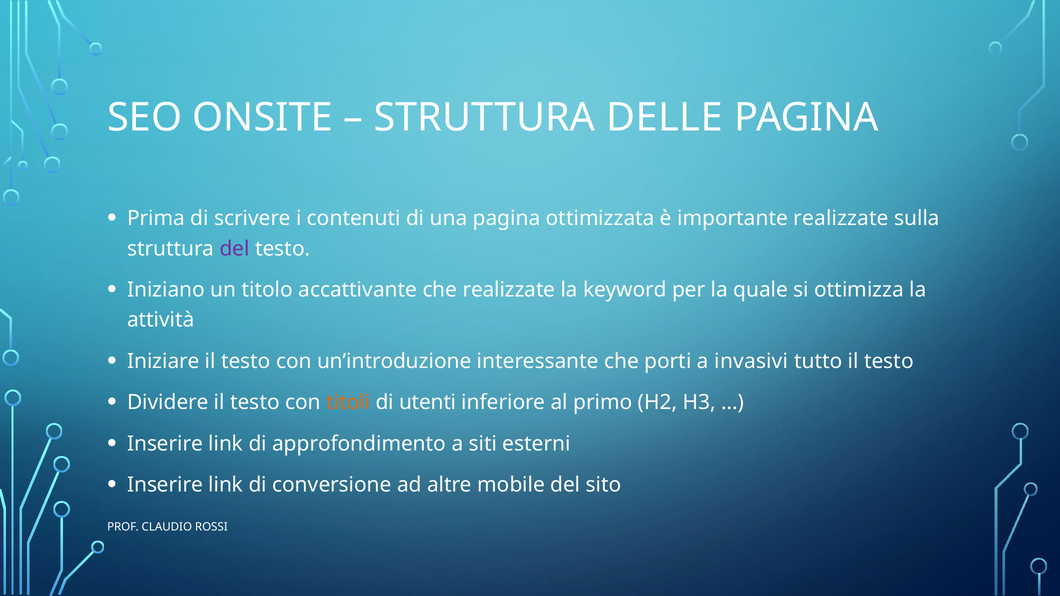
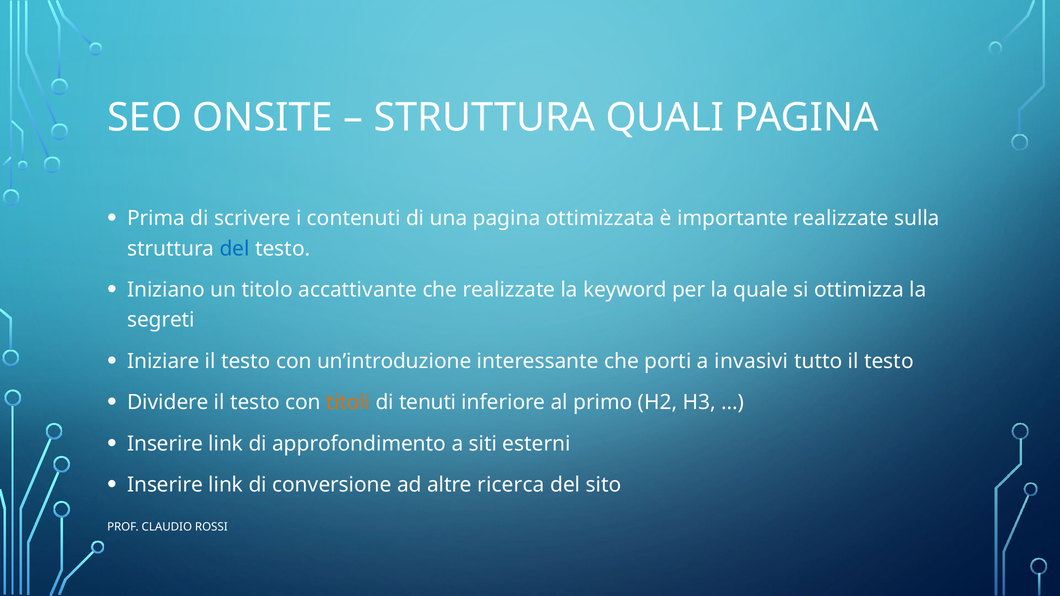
DELLE: DELLE -> QUALI
del at (235, 249) colour: purple -> blue
attività: attività -> segreti
utenti: utenti -> tenuti
mobile: mobile -> ricerca
